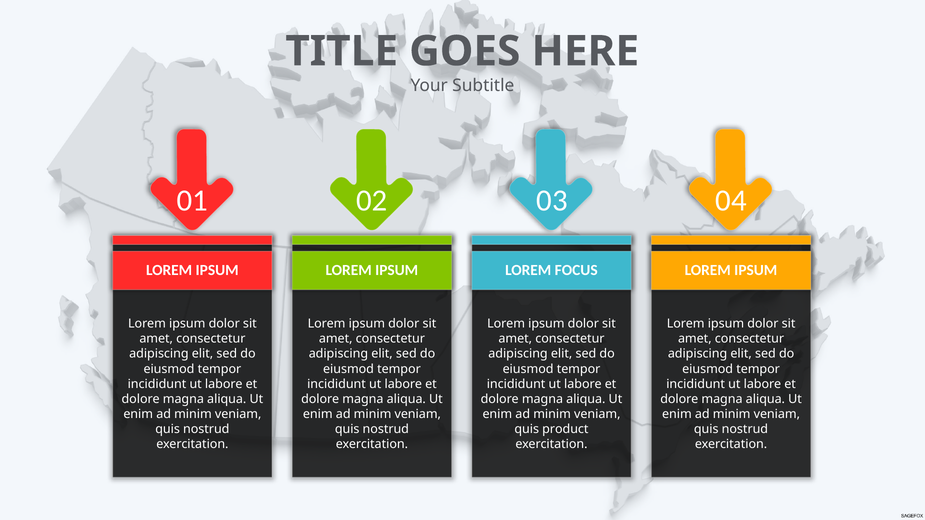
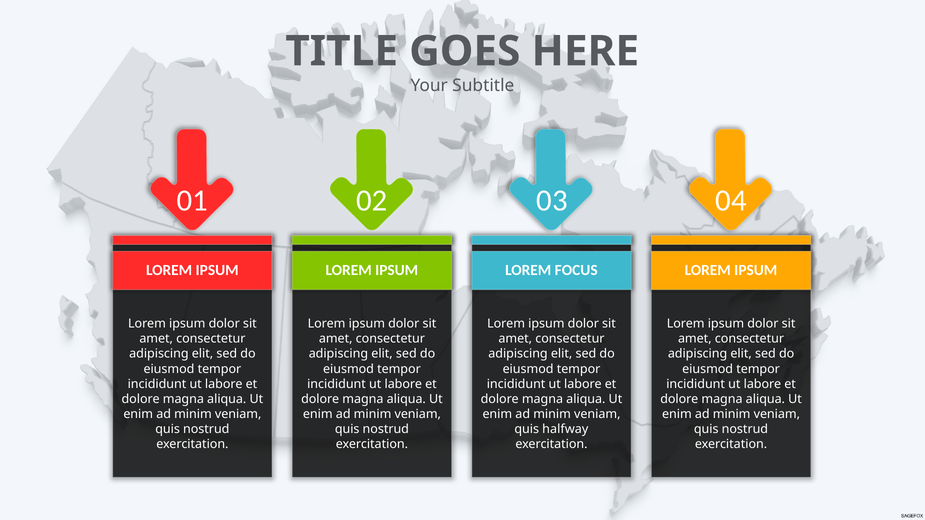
product: product -> halfway
